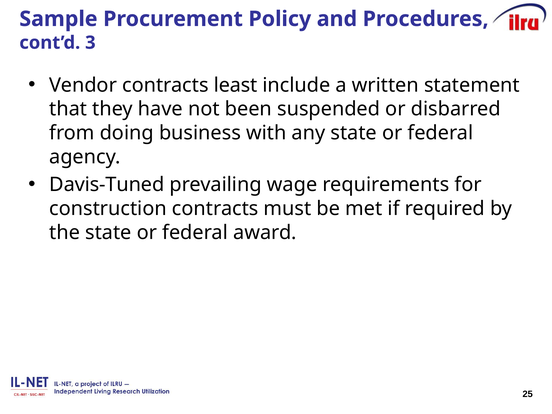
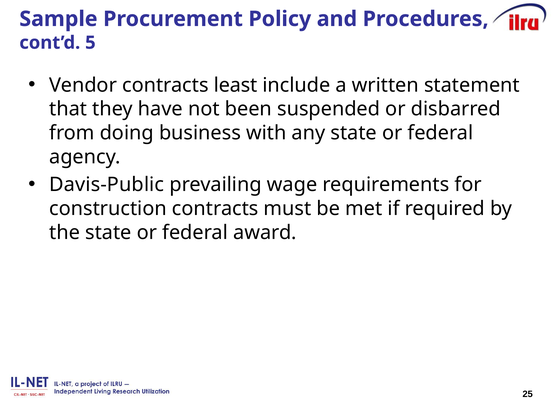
3: 3 -> 5
Davis-Tuned: Davis-Tuned -> Davis-Public
